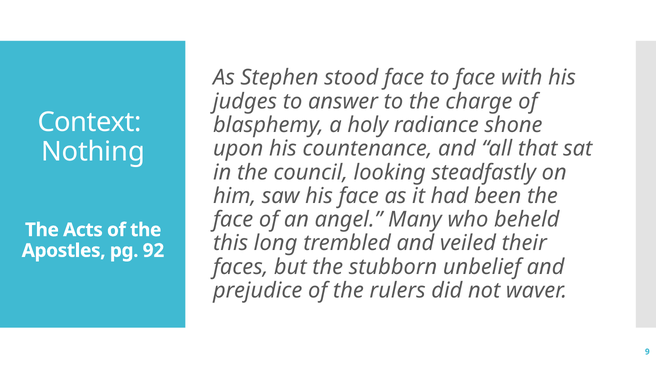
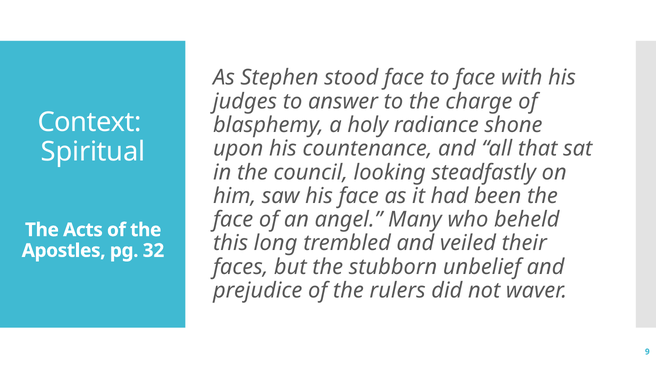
Nothing: Nothing -> Spiritual
92: 92 -> 32
